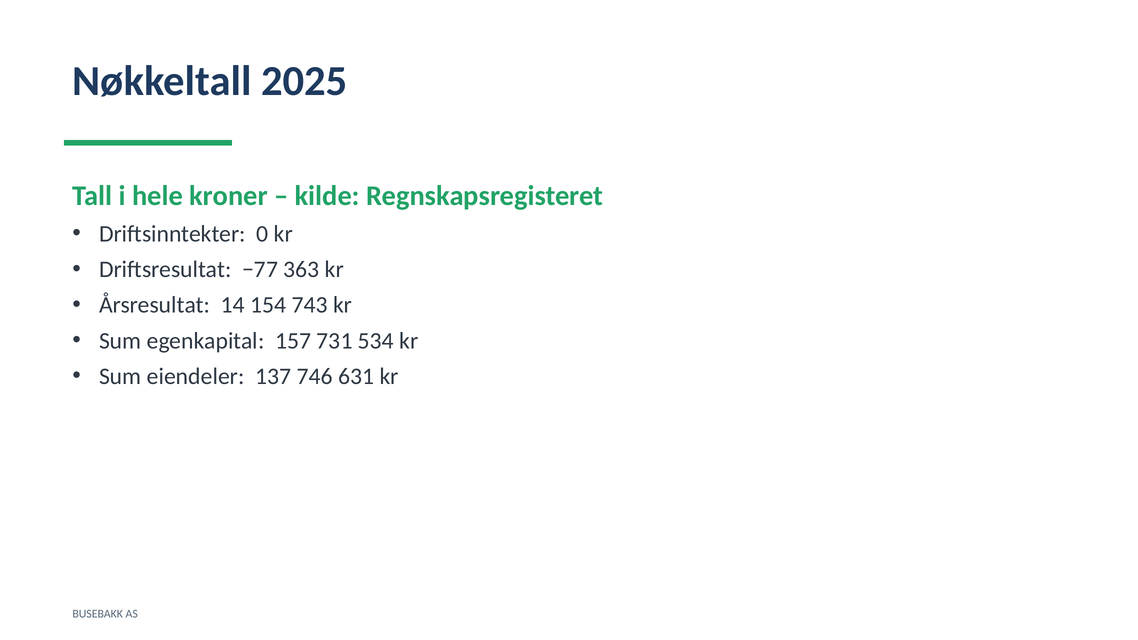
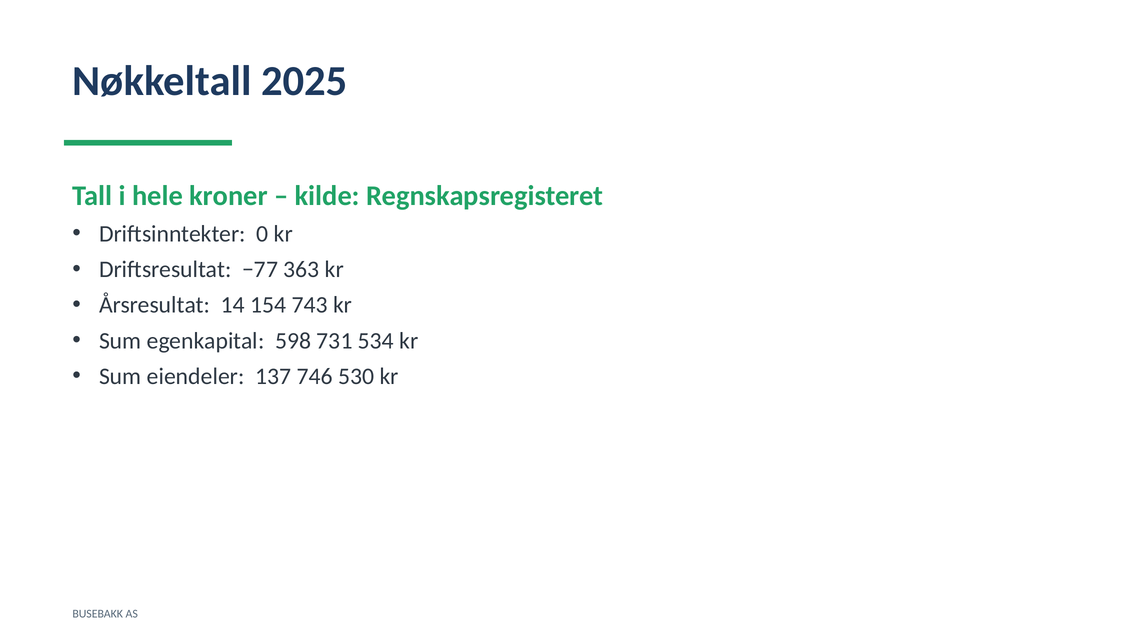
157: 157 -> 598
631: 631 -> 530
